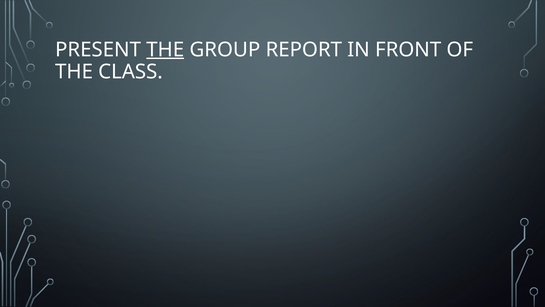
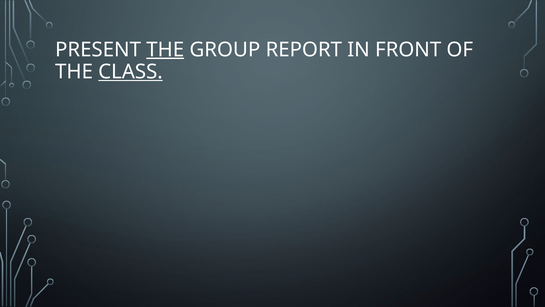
CLASS underline: none -> present
